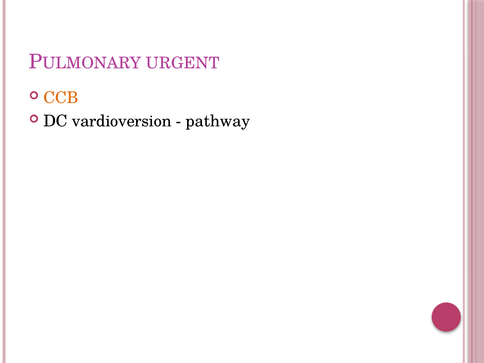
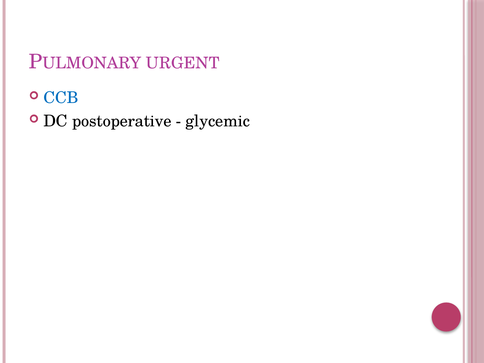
CCB colour: orange -> blue
vardioversion: vardioversion -> postoperative
pathway: pathway -> glycemic
